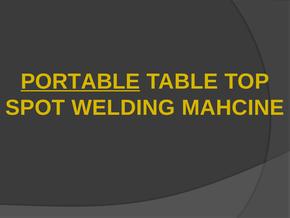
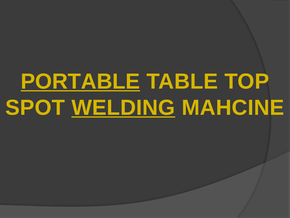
WELDING underline: none -> present
